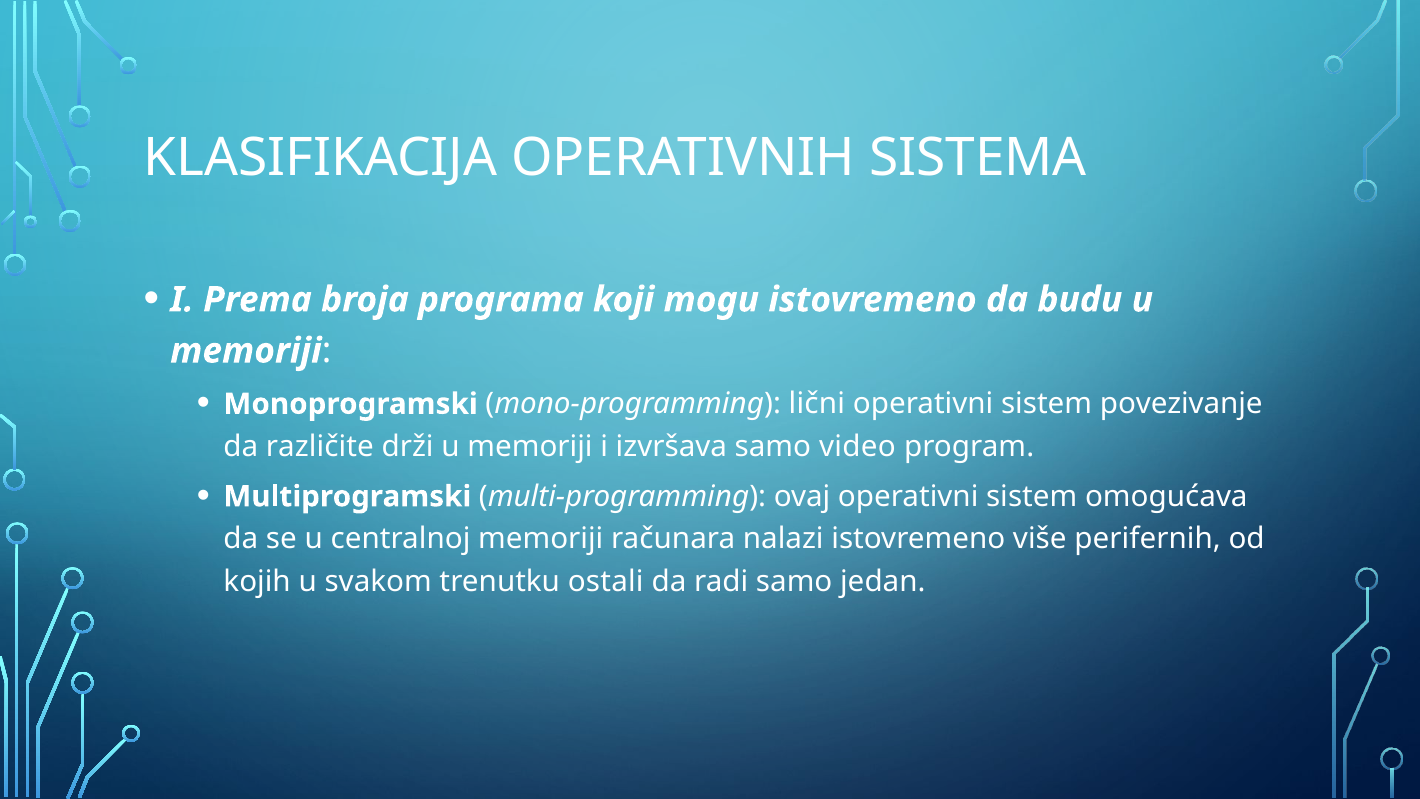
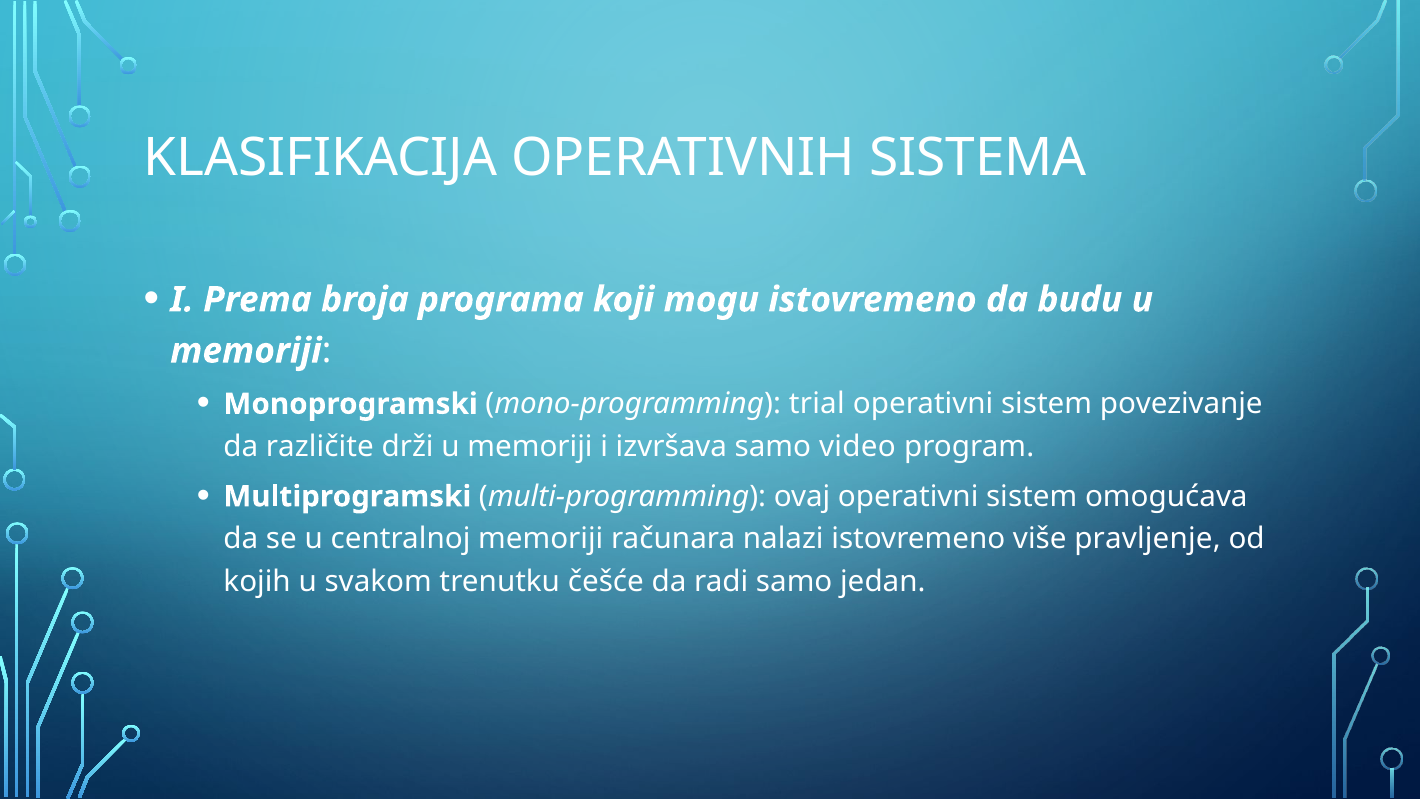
lični: lični -> trial
perifernih: perifernih -> pravljenje
ostali: ostali -> češće
